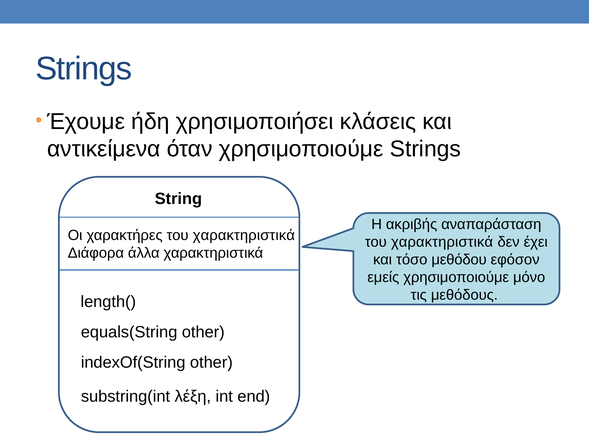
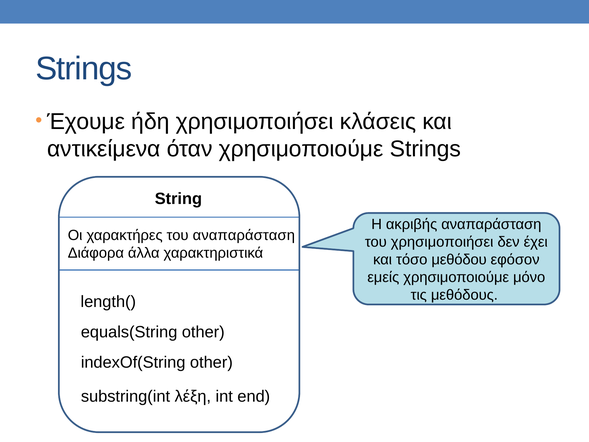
χαρακτήρες του χαρακτηριστικά: χαρακτηριστικά -> αναπαράσταση
χαρακτηριστικά at (442, 242): χαρακτηριστικά -> χρησιμοποιήσει
